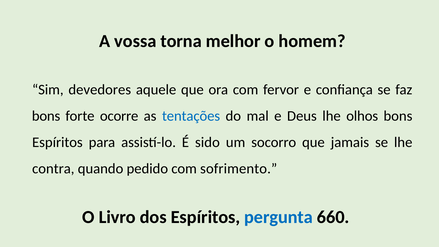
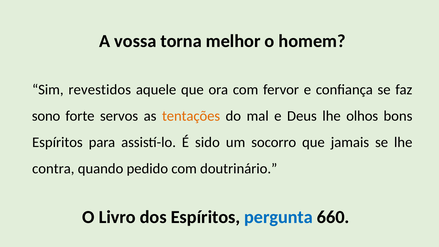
devedores: devedores -> revestidos
bons at (46, 116): bons -> sono
ocorre: ocorre -> servos
tentações colour: blue -> orange
sofrimento: sofrimento -> doutrinário
